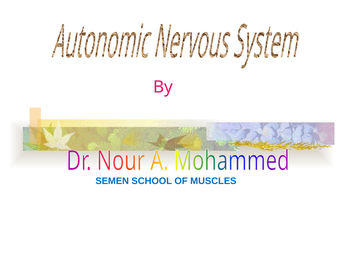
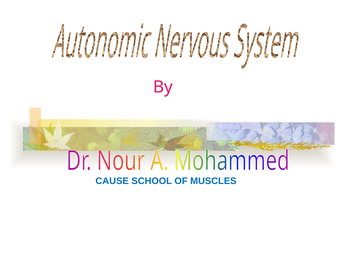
SEMEN: SEMEN -> CAUSE
